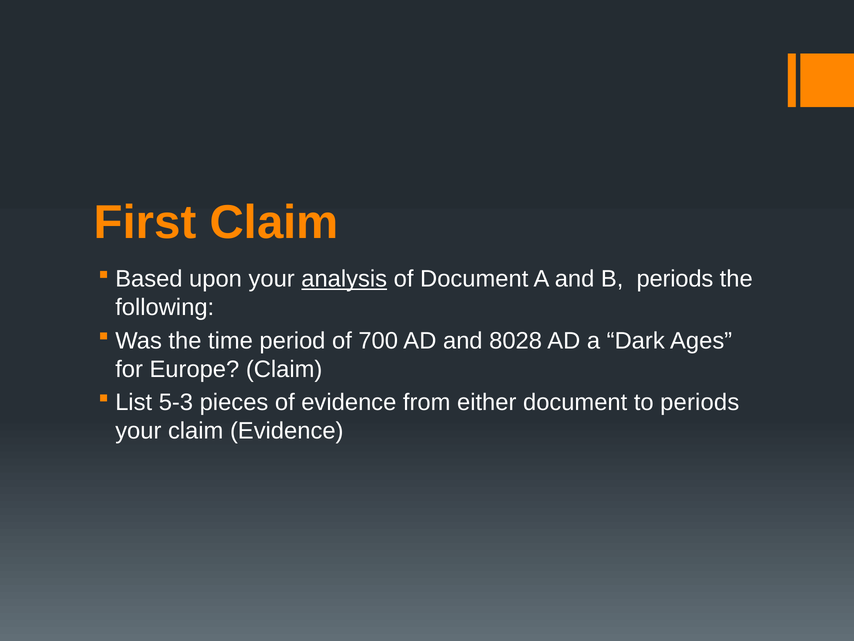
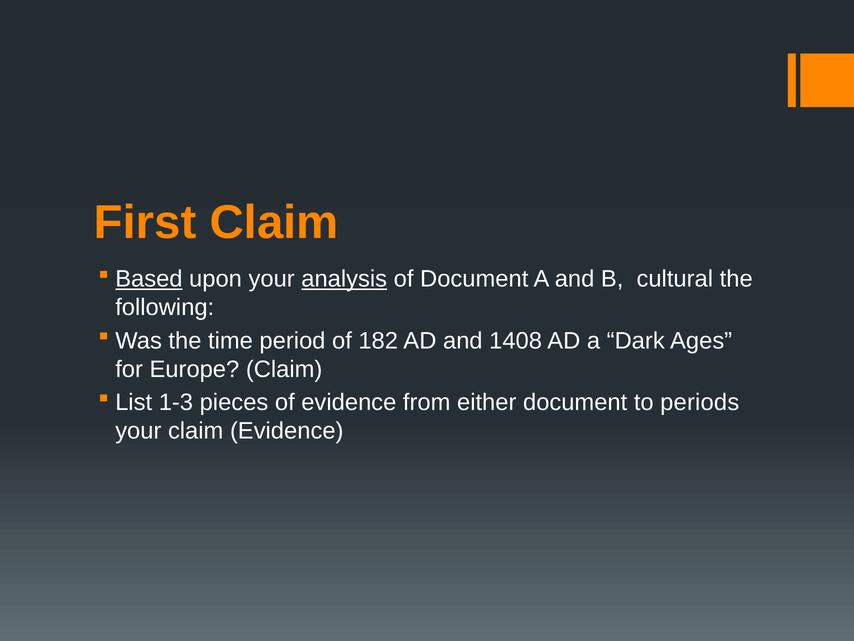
Based underline: none -> present
B periods: periods -> cultural
700: 700 -> 182
8028: 8028 -> 1408
5-3: 5-3 -> 1-3
